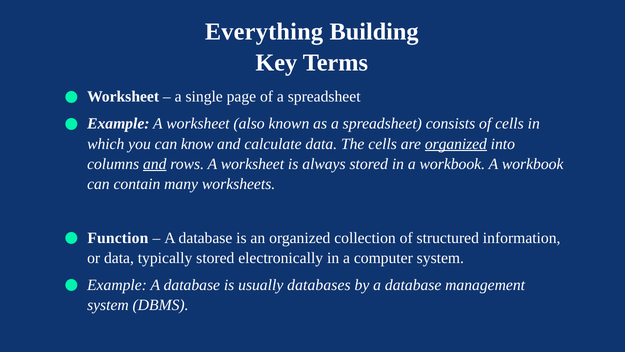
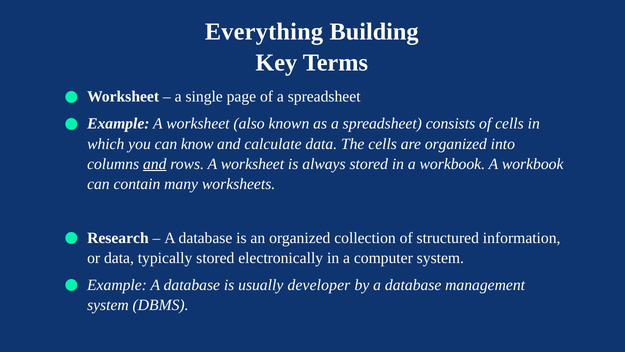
organized at (456, 144) underline: present -> none
Function: Function -> Research
databases: databases -> developer
